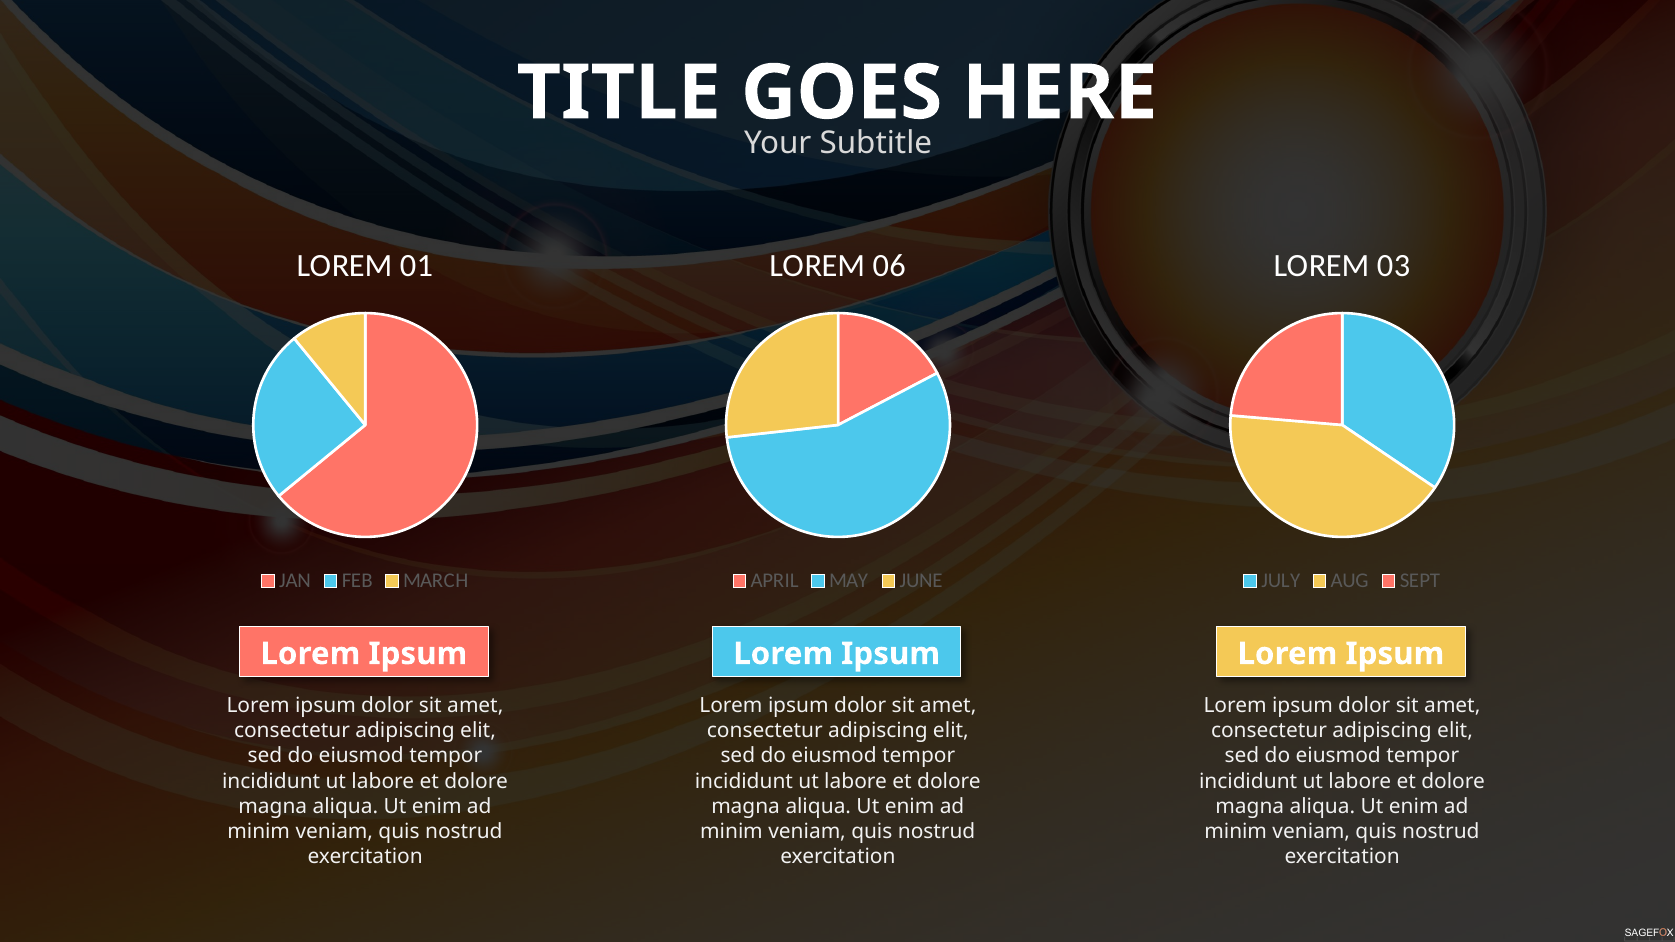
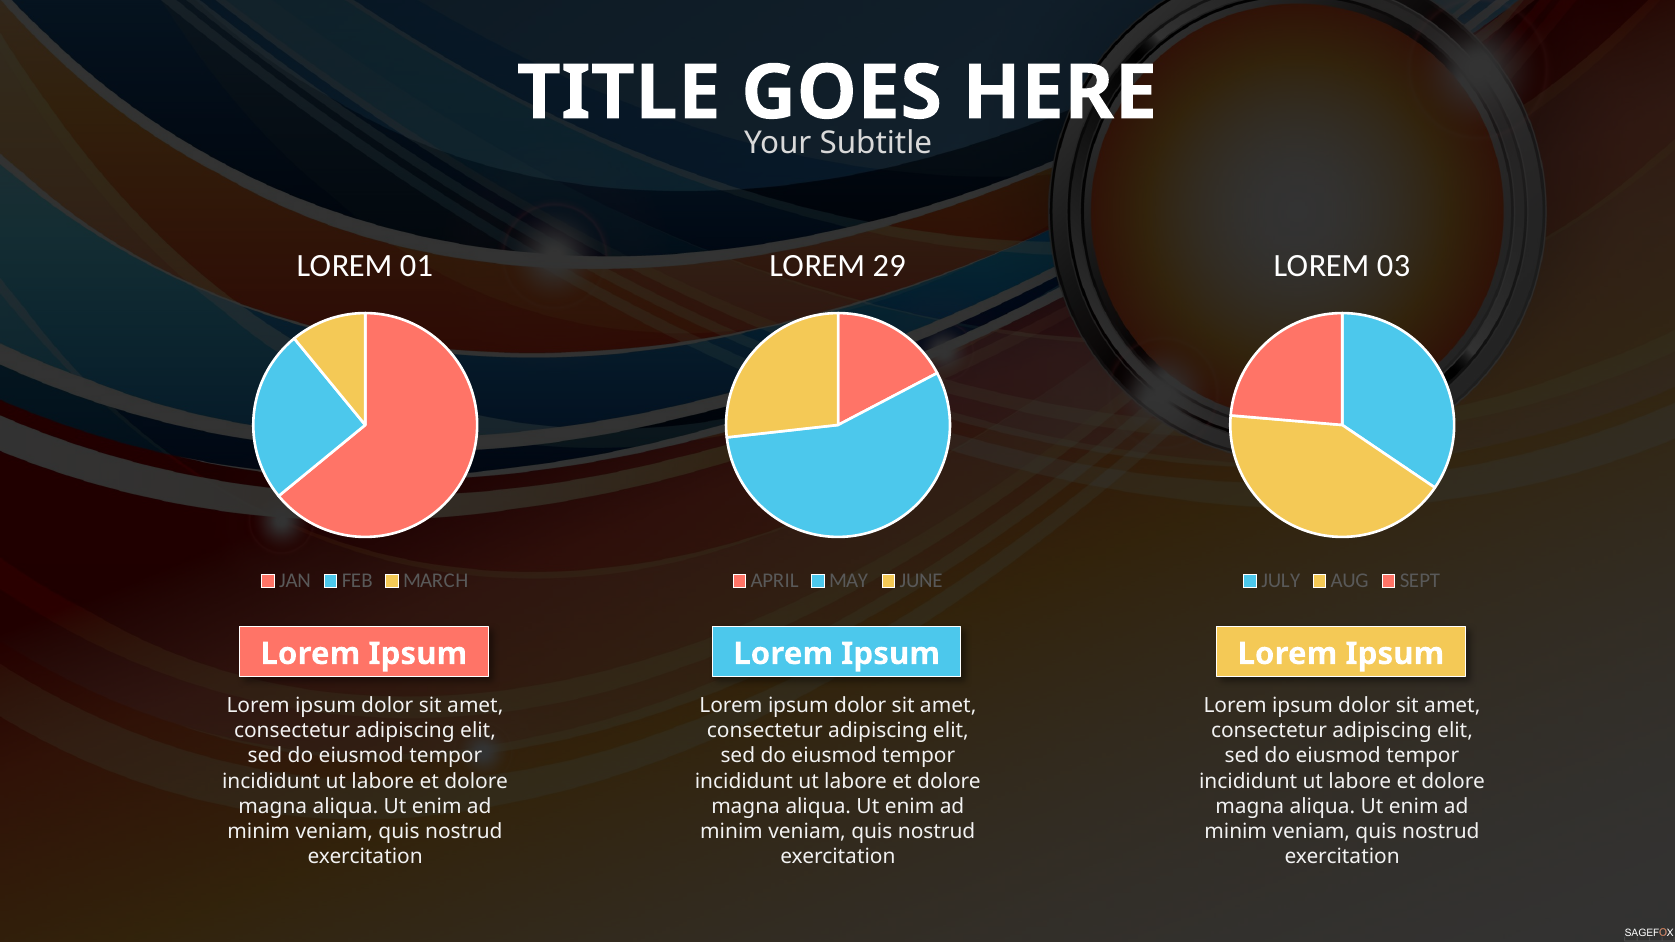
06: 06 -> 29
